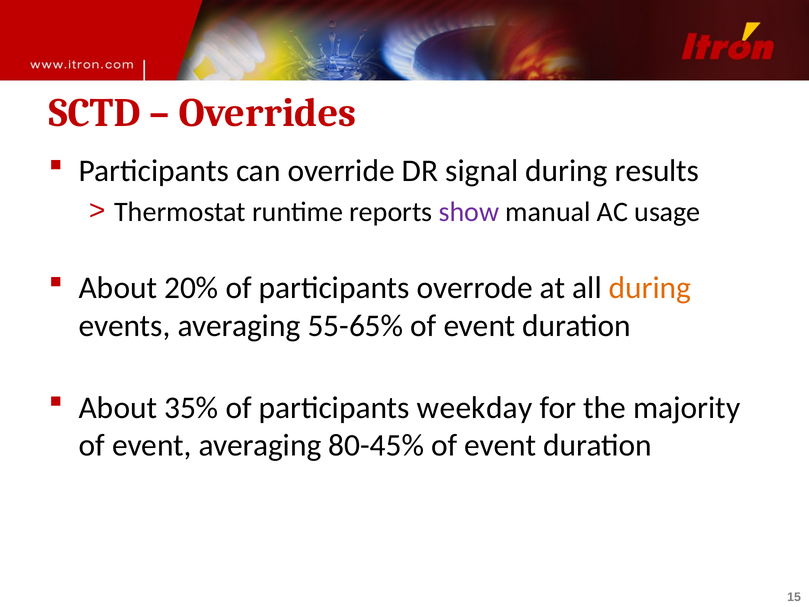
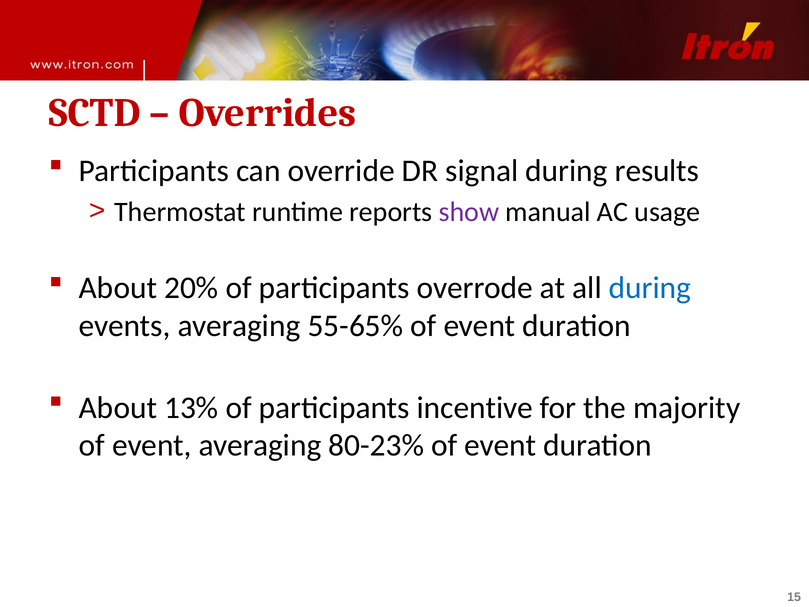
during at (650, 288) colour: orange -> blue
35%: 35% -> 13%
weekday: weekday -> incentive
80-45%: 80-45% -> 80-23%
